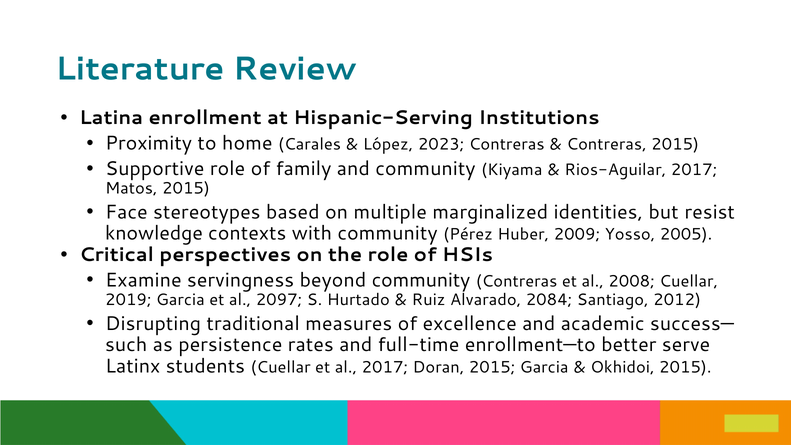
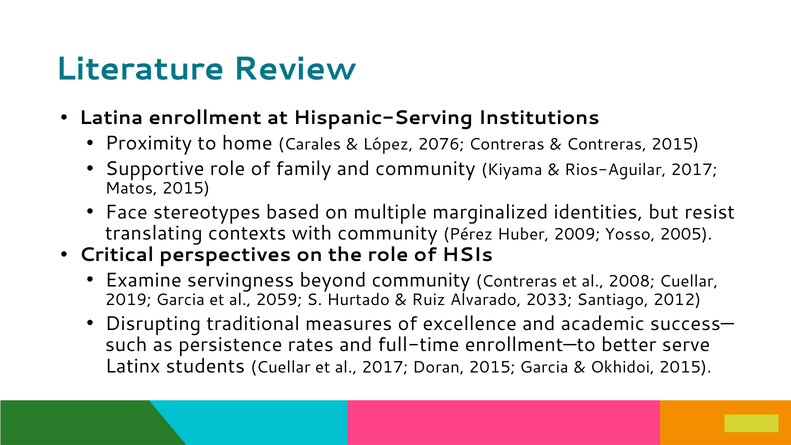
2023: 2023 -> 2076
knowledge: knowledge -> translating
2097: 2097 -> 2059
2084: 2084 -> 2033
